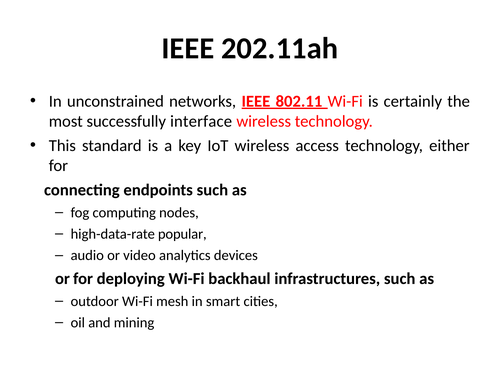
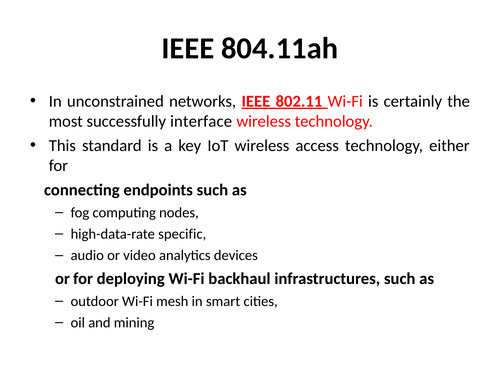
202.11ah: 202.11ah -> 804.11ah
popular: popular -> specific
